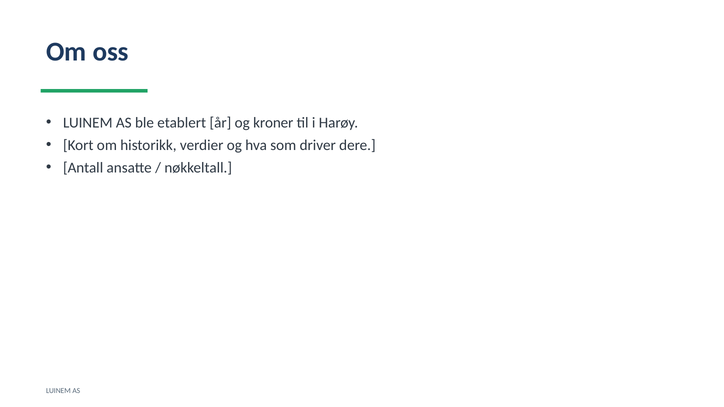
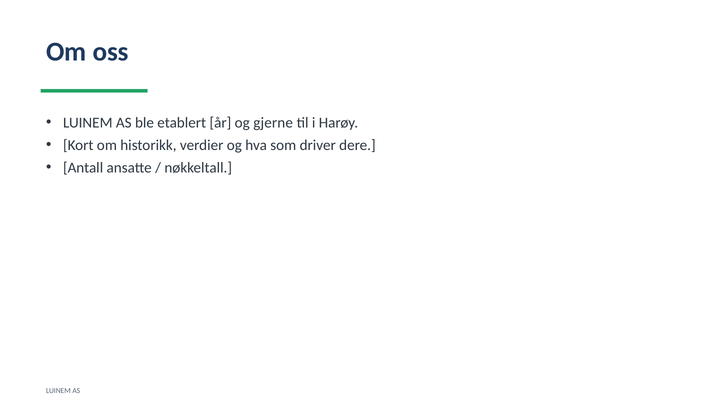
kroner: kroner -> gjerne
